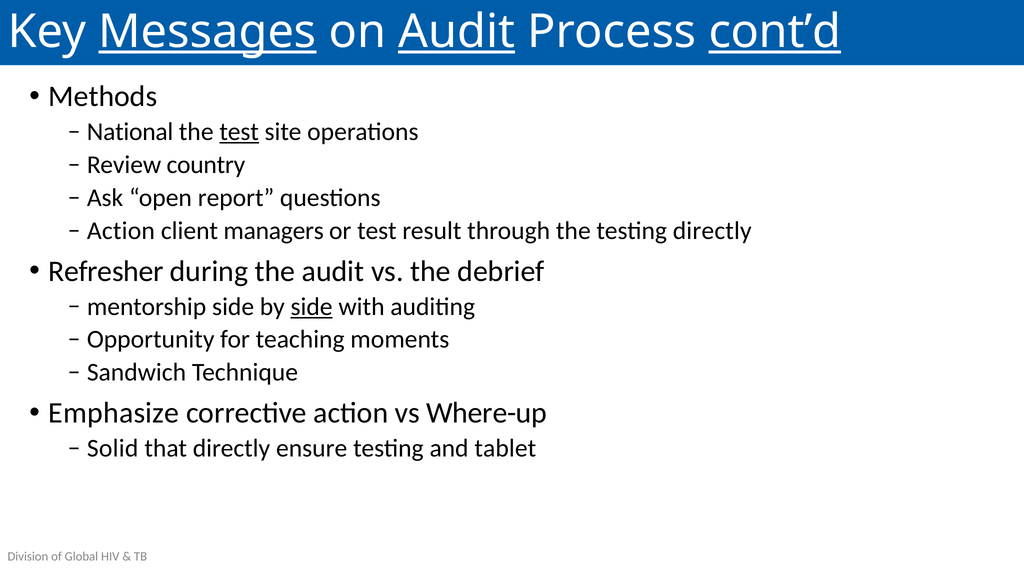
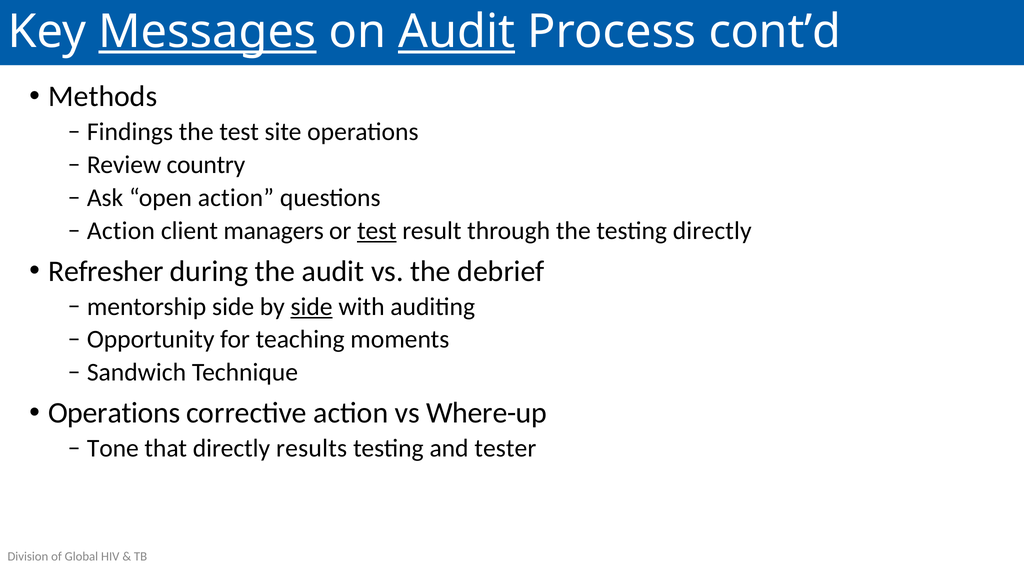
cont’d underline: present -> none
National: National -> Findings
test at (239, 132) underline: present -> none
open report: report -> action
test at (377, 231) underline: none -> present
Emphasize at (114, 413): Emphasize -> Operations
Solid: Solid -> Tone
ensure: ensure -> results
tablet: tablet -> tester
